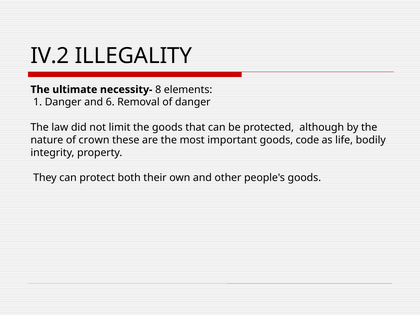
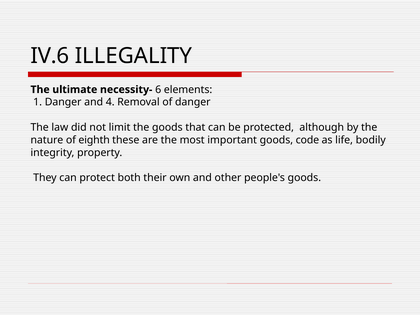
IV.2: IV.2 -> IV.6
8: 8 -> 6
6: 6 -> 4
crown: crown -> eighth
